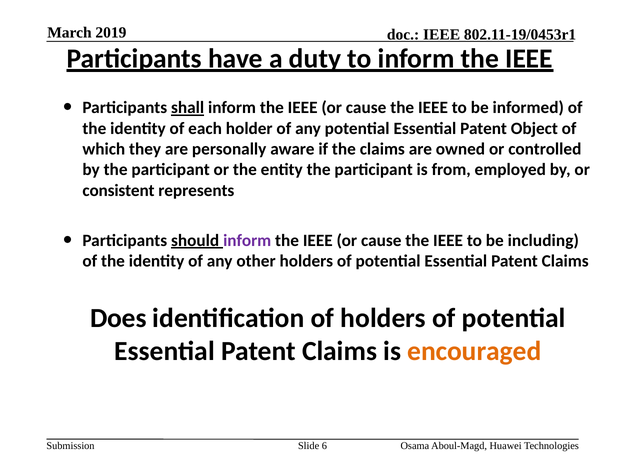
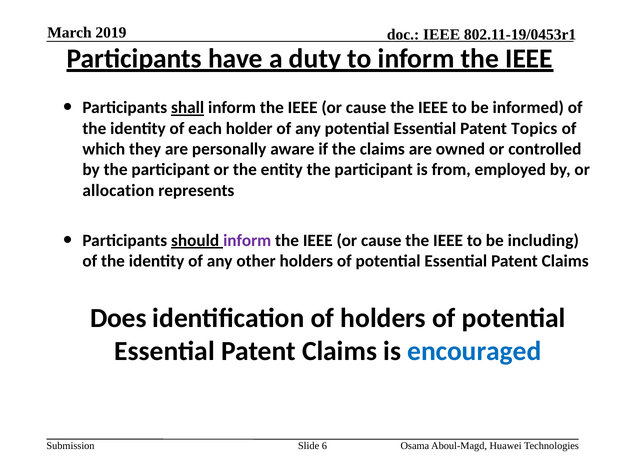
Object: Object -> Topics
consistent: consistent -> allocation
encouraged colour: orange -> blue
